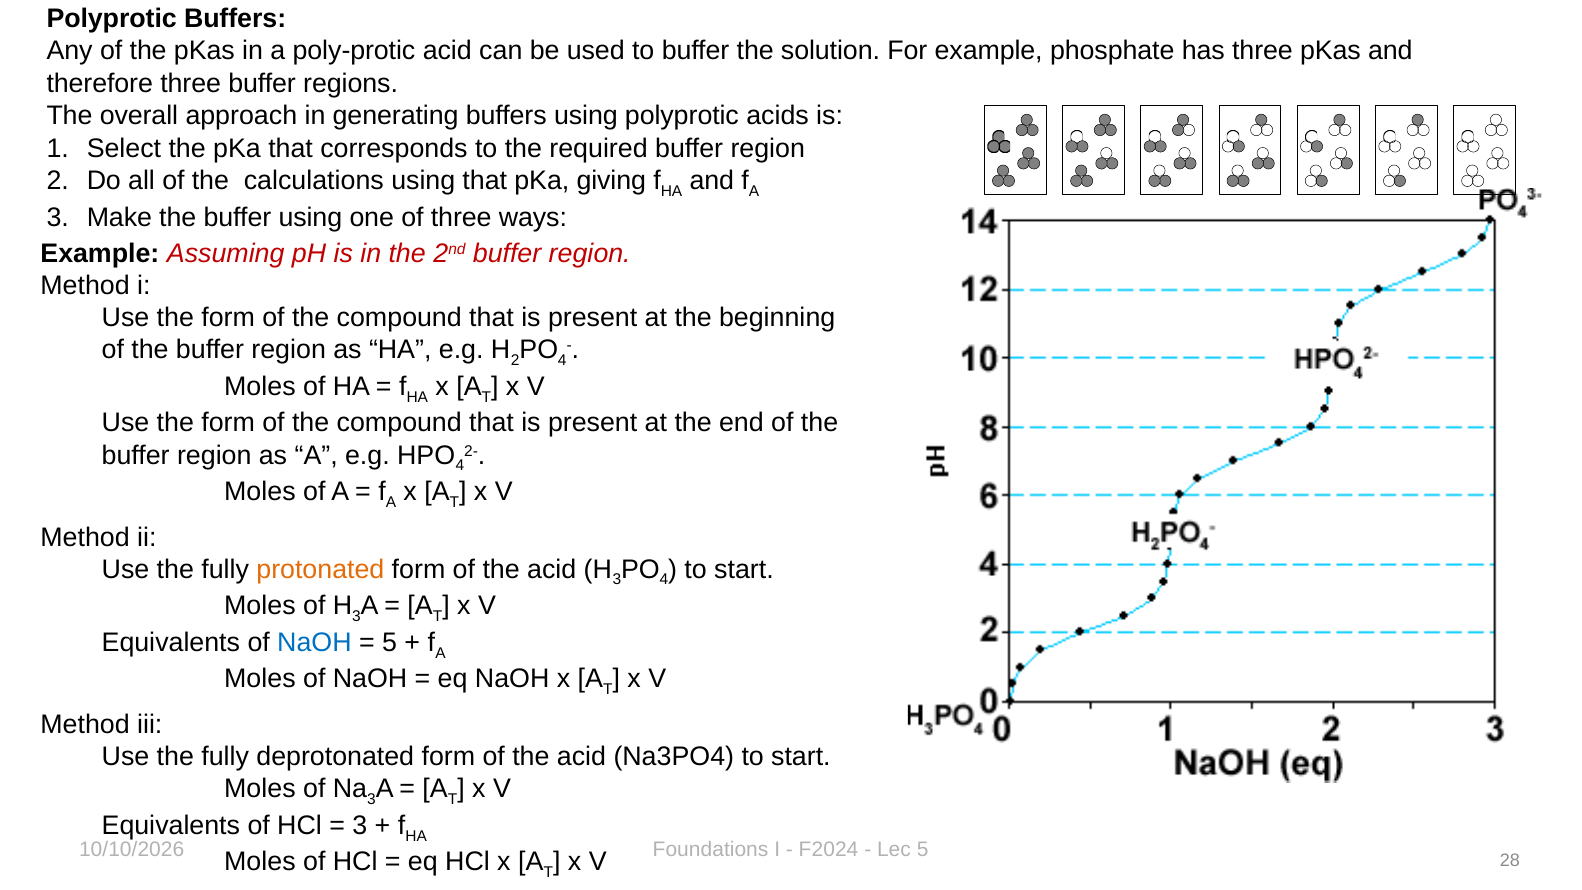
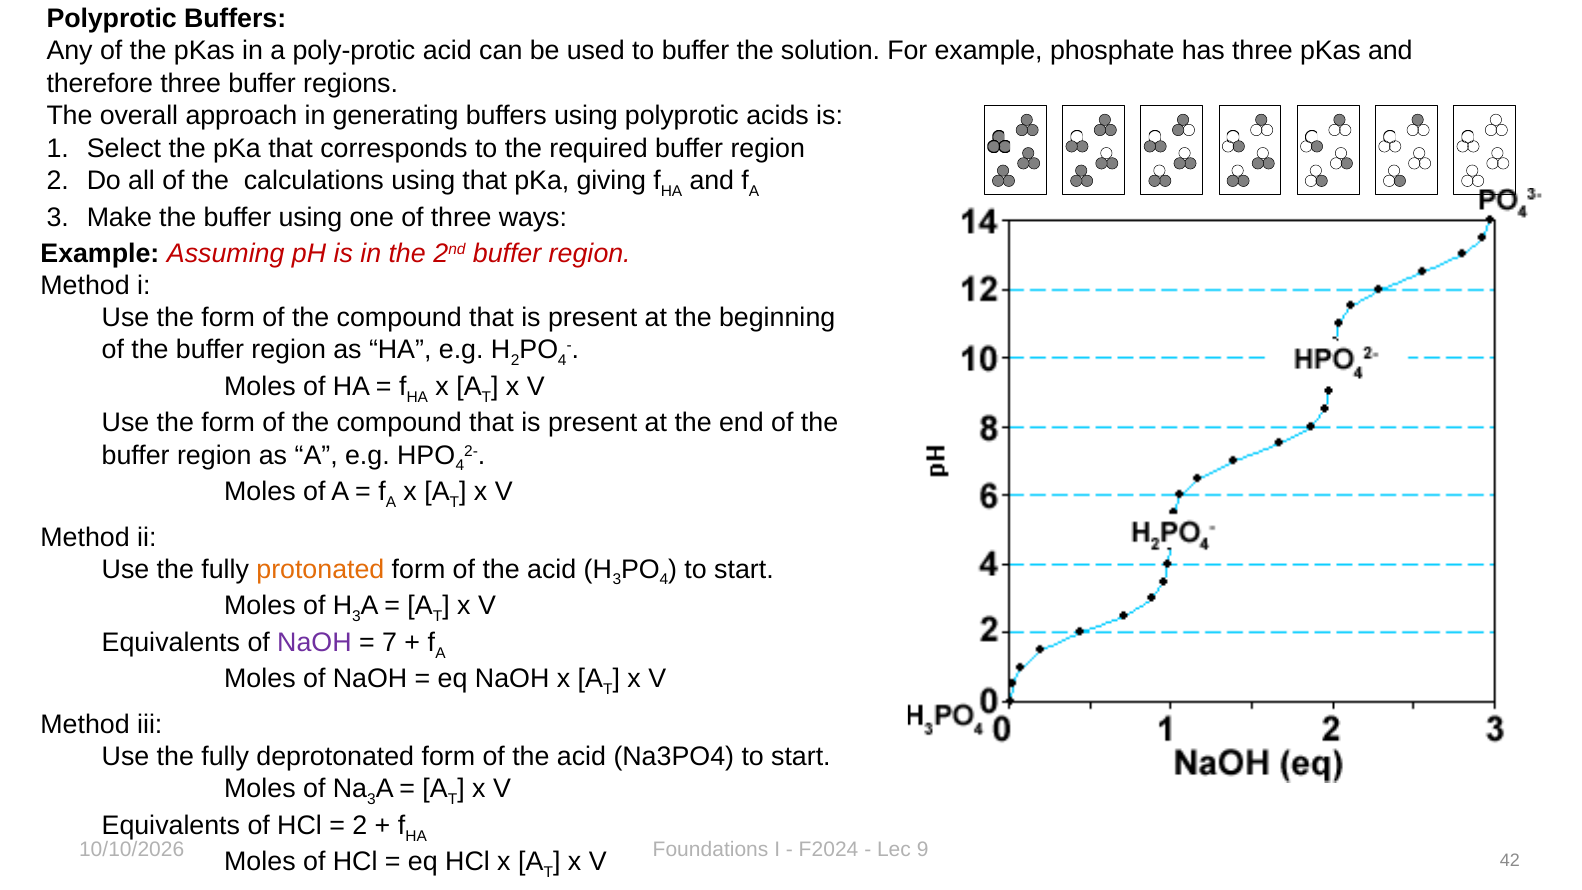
NaOH at (314, 642) colour: blue -> purple
5 at (390, 642): 5 -> 7
3 at (360, 825): 3 -> 2
Lec 5: 5 -> 9
28: 28 -> 42
